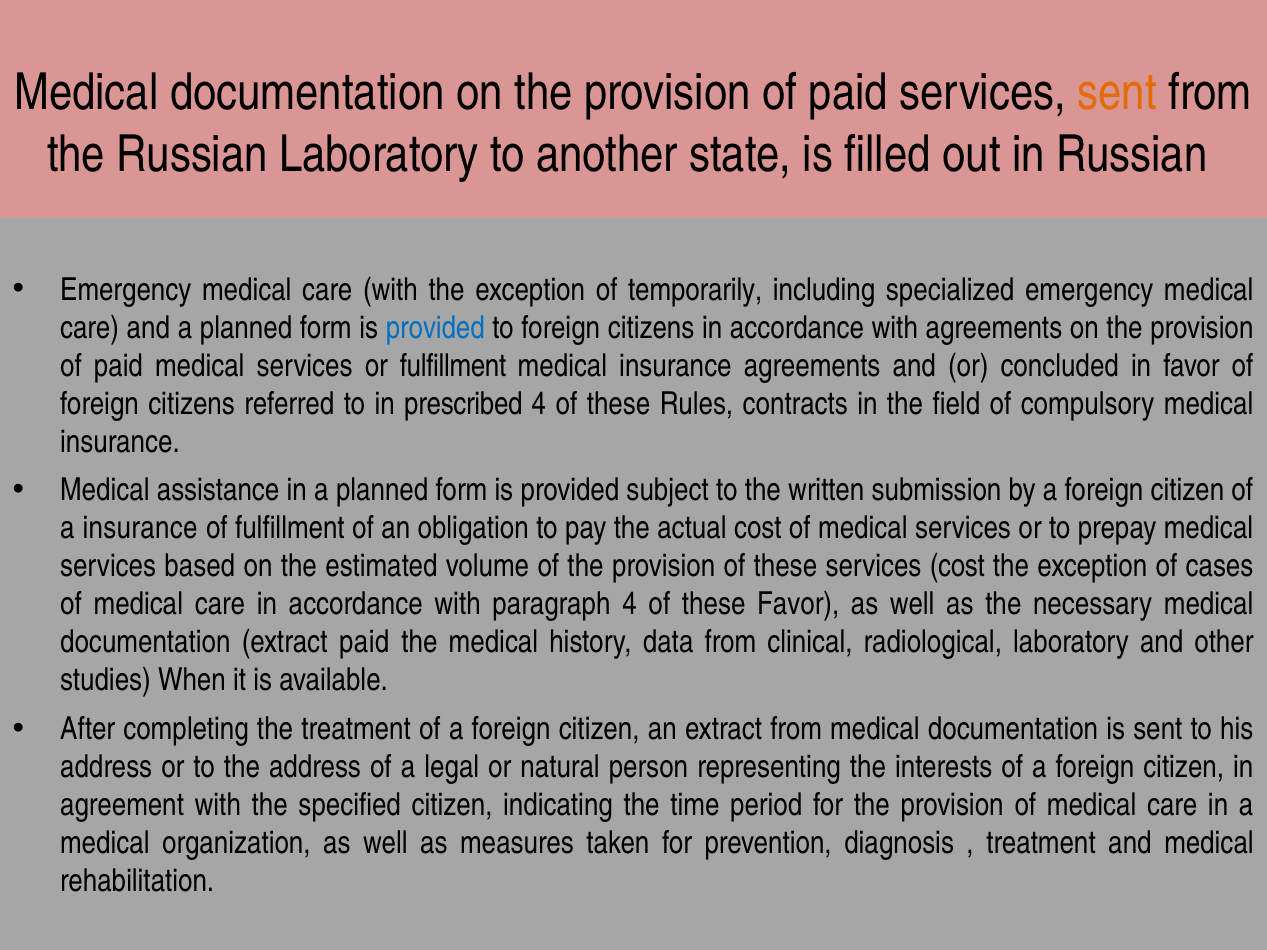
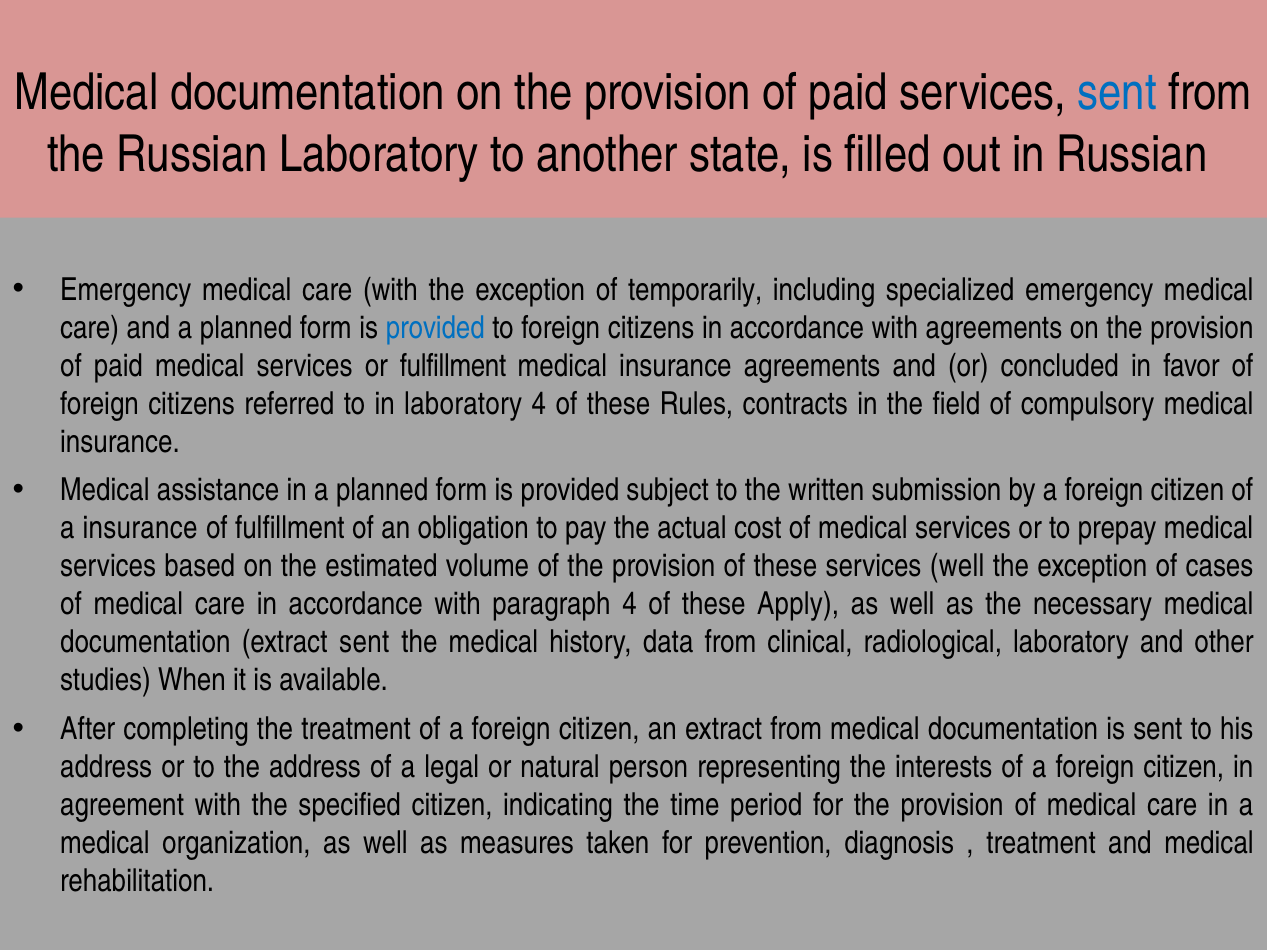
sent at (1117, 93) colour: orange -> blue
in prescribed: prescribed -> laboratory
services cost: cost -> well
these Favor: Favor -> Apply
extract paid: paid -> sent
